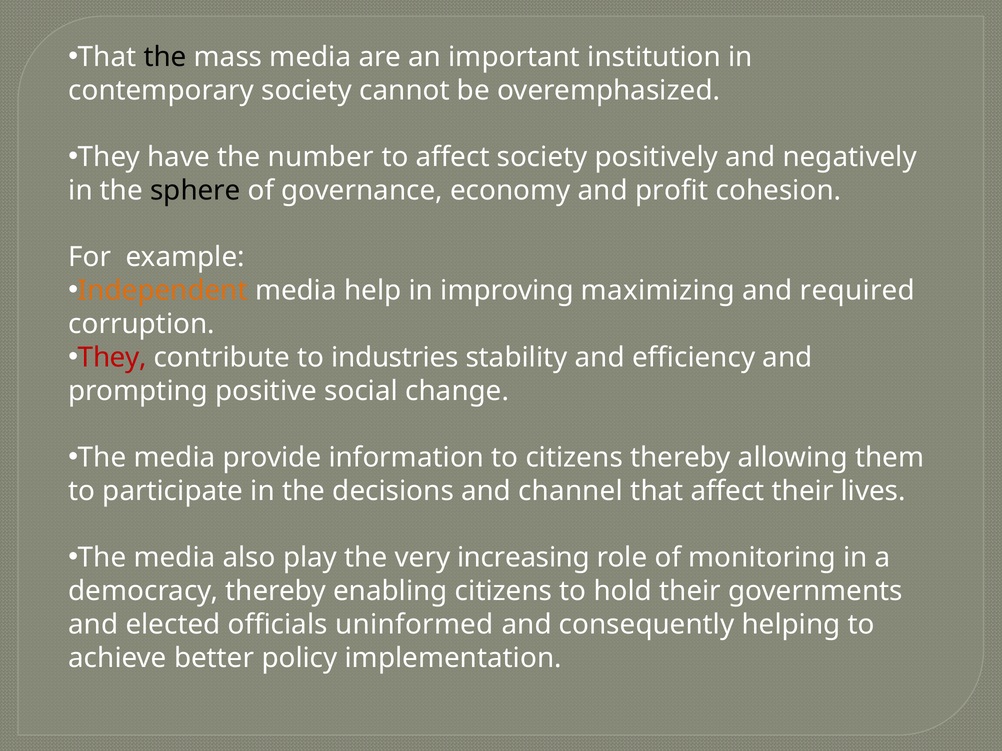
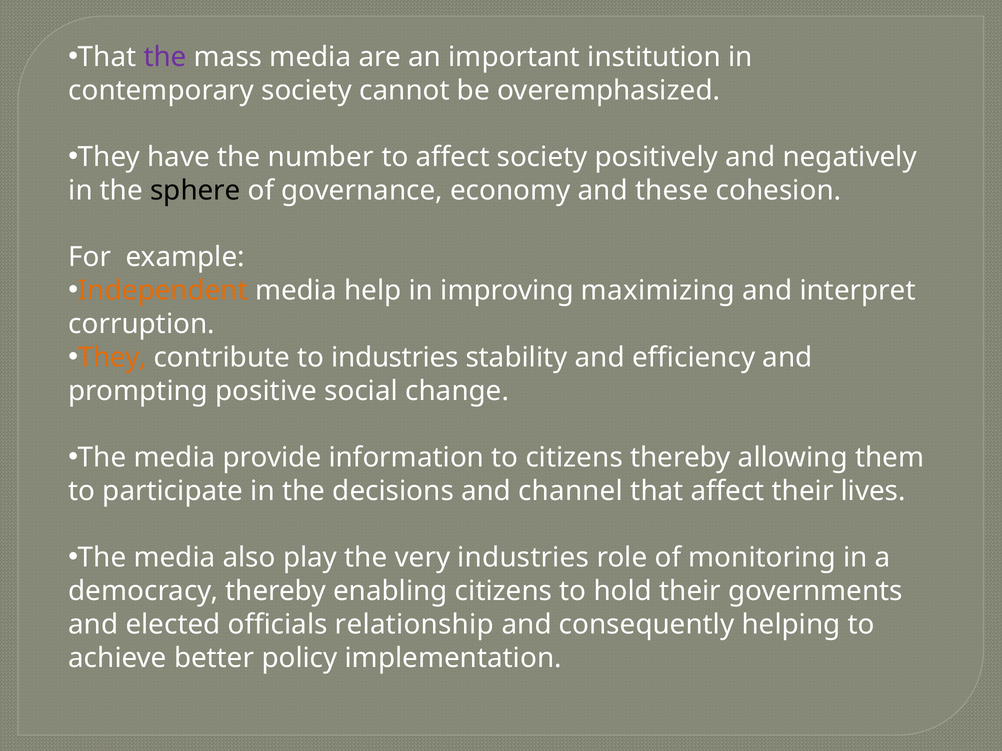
the at (165, 57) colour: black -> purple
profit: profit -> these
required: required -> interpret
They at (112, 358) colour: red -> orange
very increasing: increasing -> industries
uninformed: uninformed -> relationship
